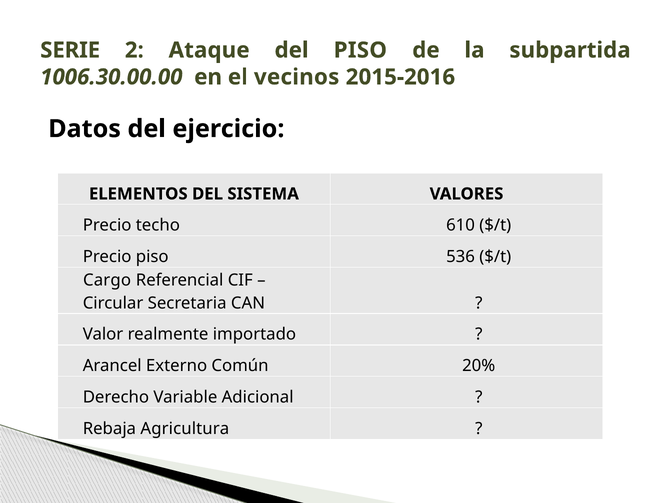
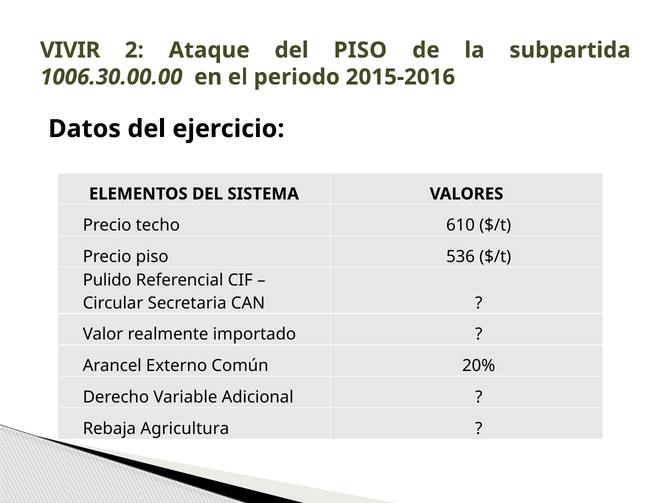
SERIE: SERIE -> VIVIR
vecinos: vecinos -> periodo
Cargo: Cargo -> Pulido
